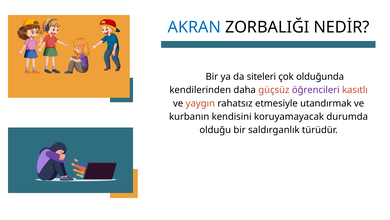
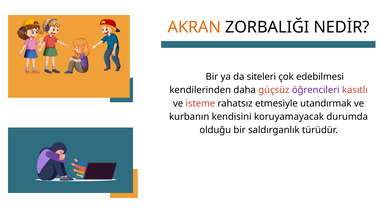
AKRAN colour: blue -> orange
olduğunda: olduğunda -> edebilmesi
yaygın: yaygın -> isteme
